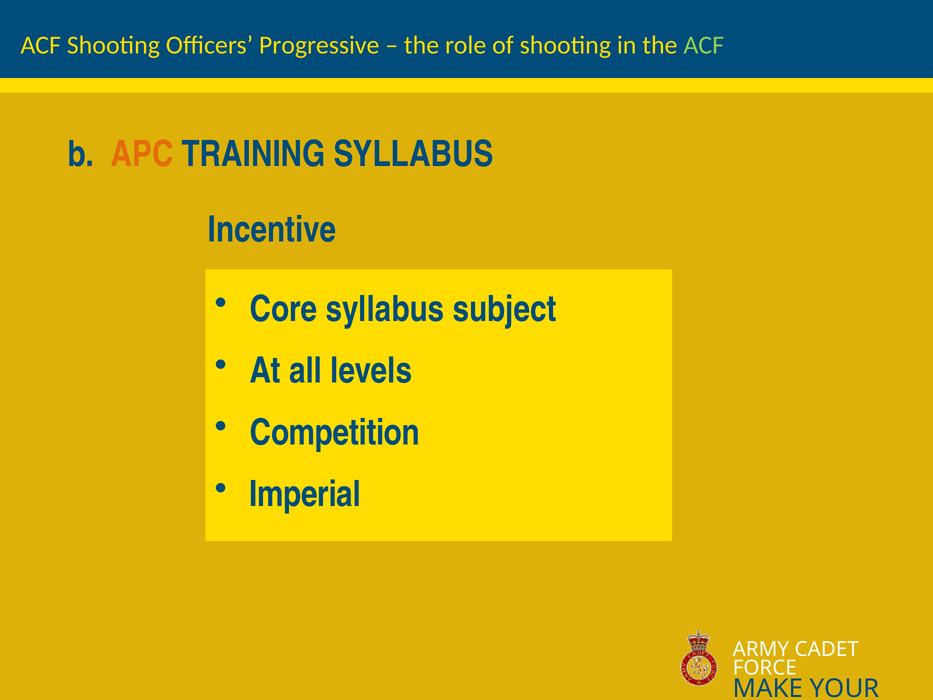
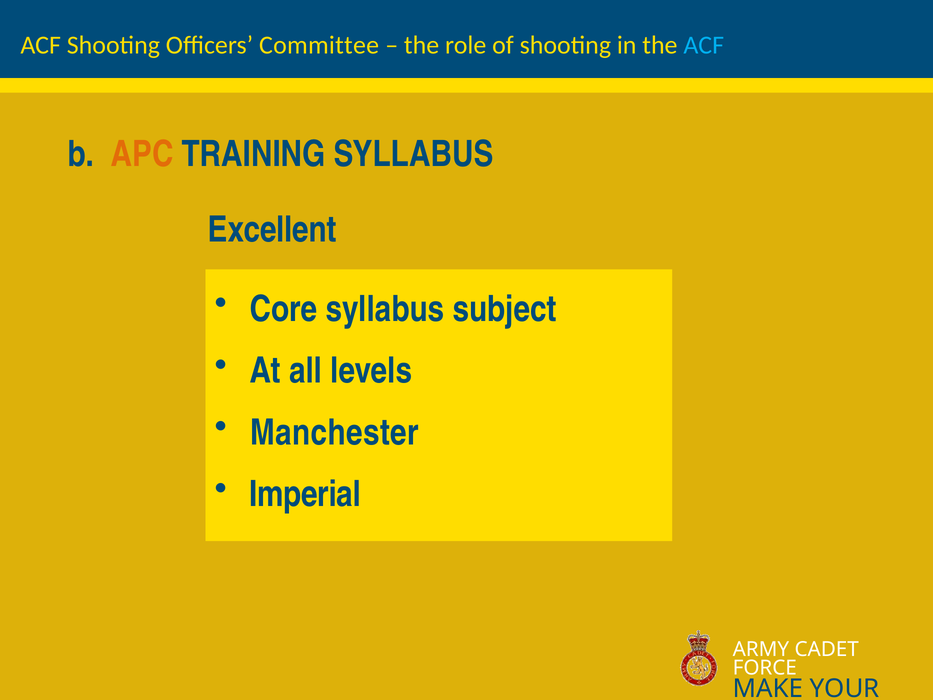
Progressive: Progressive -> Committee
ACF at (704, 45) colour: light green -> light blue
Incentive: Incentive -> Excellent
Competition: Competition -> Manchester
